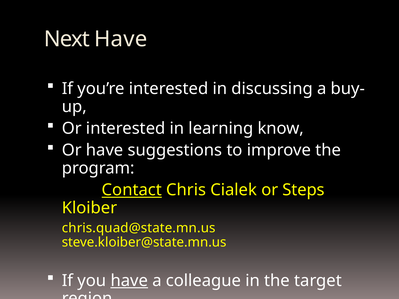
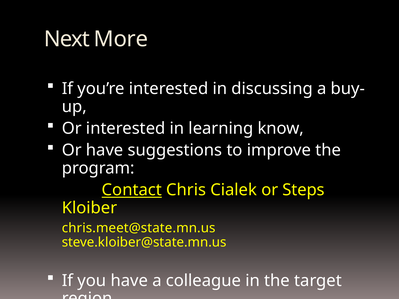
Next Have: Have -> More
chris.quad@state.mn.us: chris.quad@state.mn.us -> chris.meet@state.mn.us
have at (129, 281) underline: present -> none
